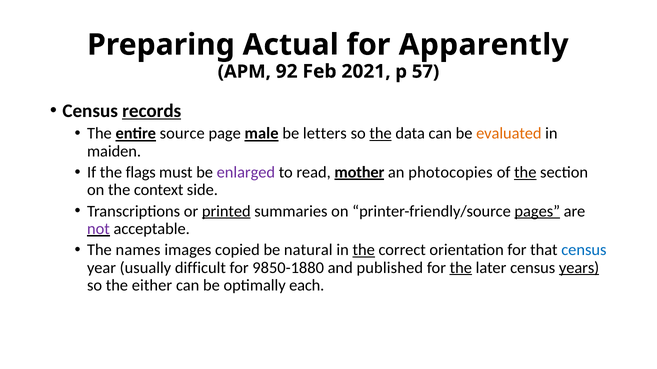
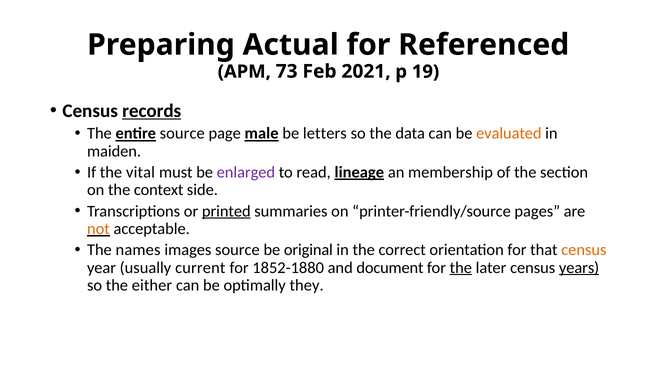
Apparently: Apparently -> Referenced
92: 92 -> 73
57: 57 -> 19
the at (381, 134) underline: present -> none
flags: flags -> vital
mother: mother -> lineage
photocopies: photocopies -> membership
the at (525, 173) underline: present -> none
pages underline: present -> none
not colour: purple -> orange
images copied: copied -> source
natural: natural -> original
the at (364, 250) underline: present -> none
census at (584, 250) colour: blue -> orange
difficult: difficult -> current
9850-1880: 9850-1880 -> 1852-1880
published: published -> document
each: each -> they
